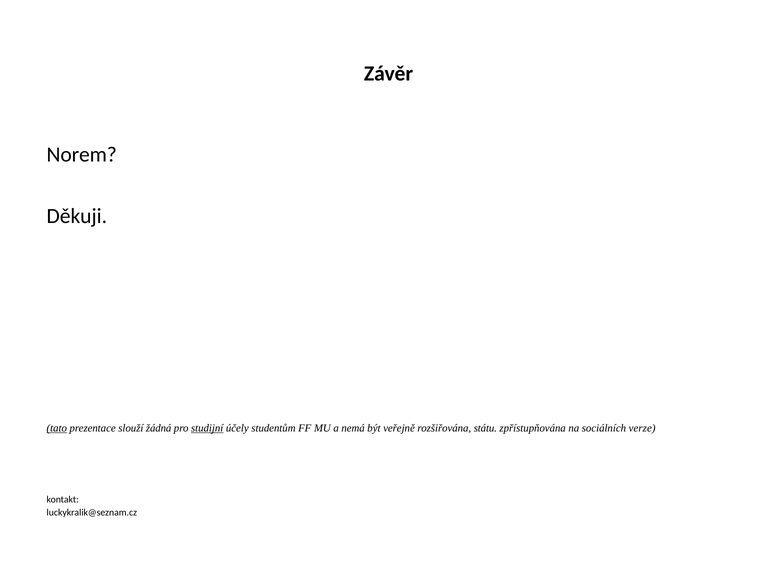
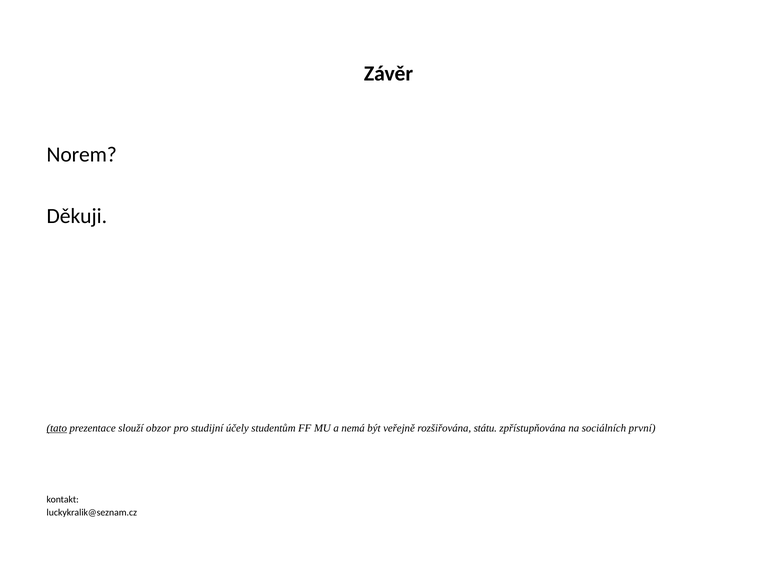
žádná: žádná -> obzor
studijní underline: present -> none
verze: verze -> první
